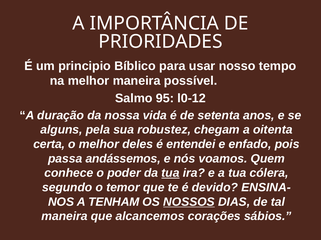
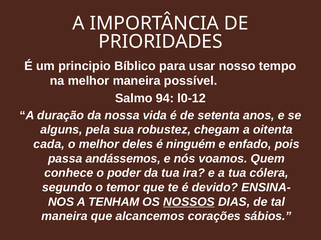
95: 95 -> 94
certa: certa -> cada
entendei: entendei -> ninguém
tua at (170, 174) underline: present -> none
